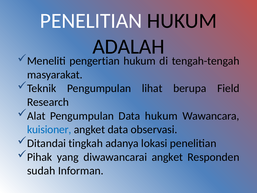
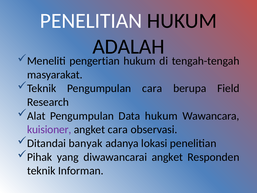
Pengumpulan lihat: lihat -> cara
kuisioner colour: blue -> purple
angket data: data -> cara
tingkah: tingkah -> banyak
sudah at (41, 171): sudah -> teknik
